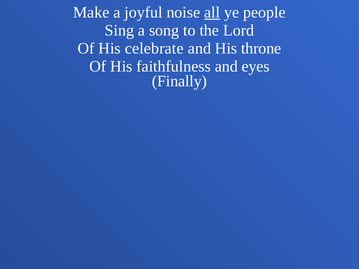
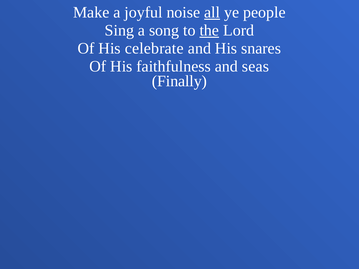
the underline: none -> present
throne: throne -> snares
eyes: eyes -> seas
